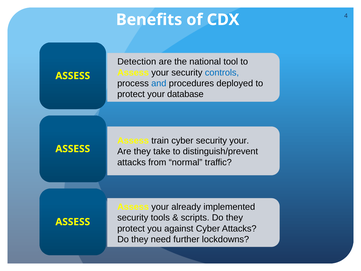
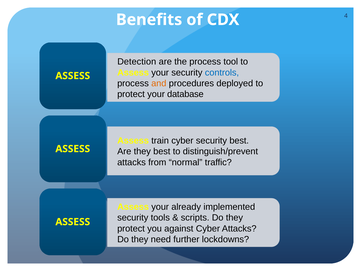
the national: national -> process
and colour: blue -> orange
security your: your -> best
they take: take -> best
